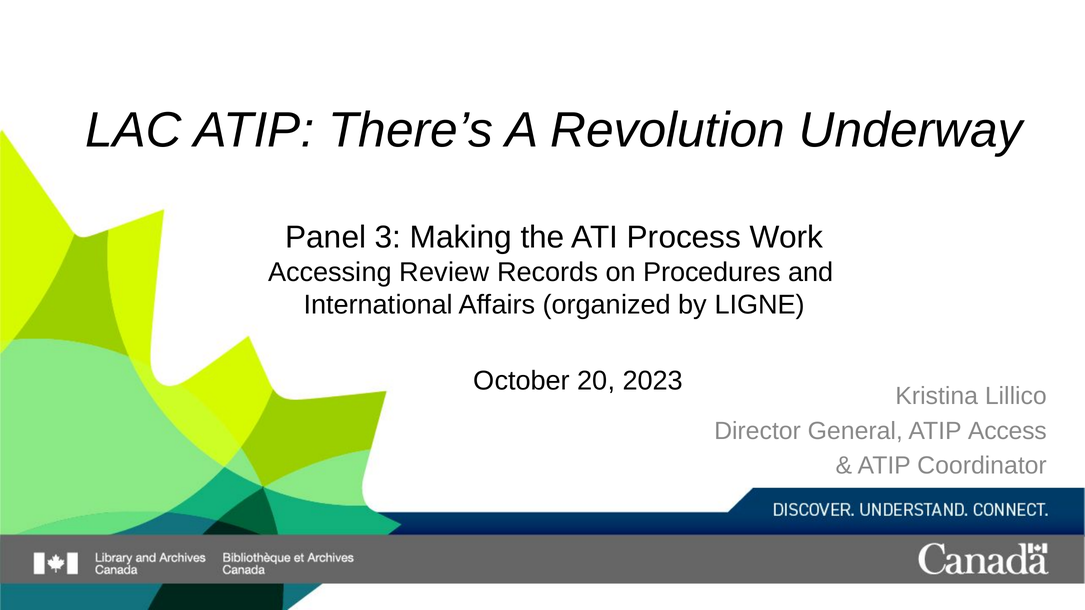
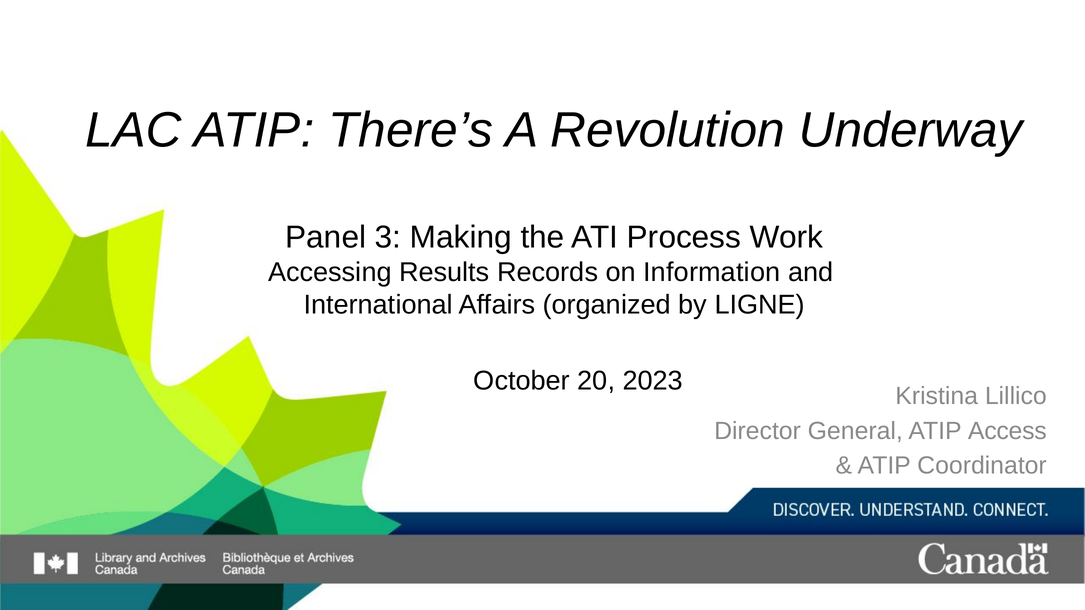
Review: Review -> Results
Procedures: Procedures -> Information
